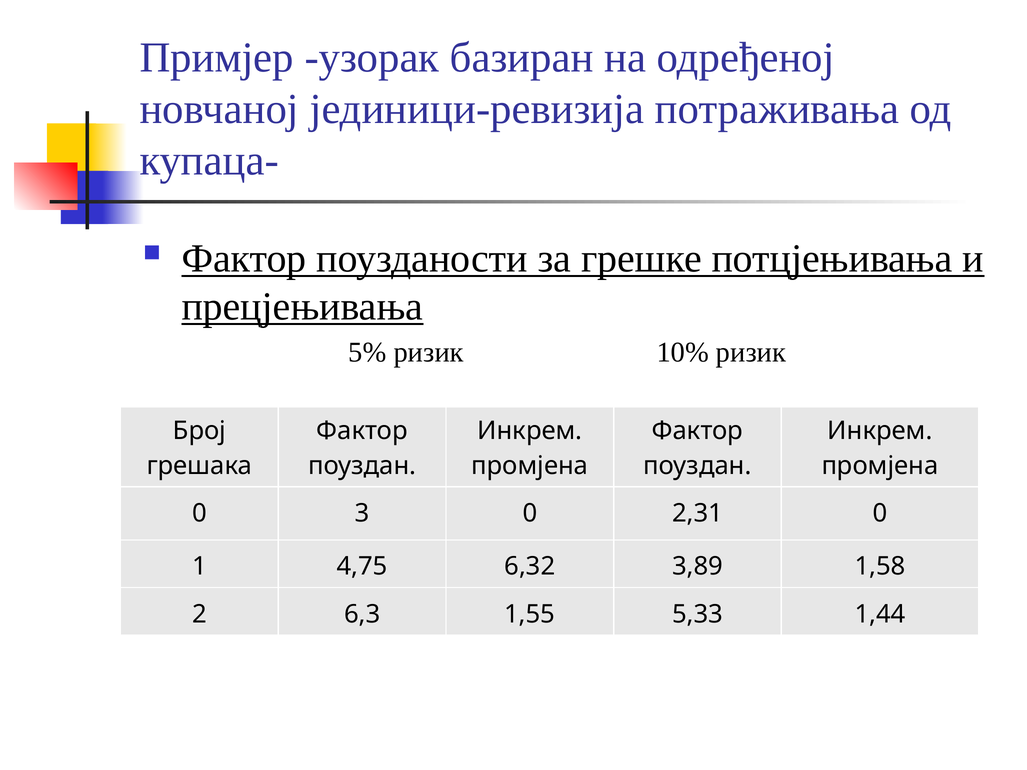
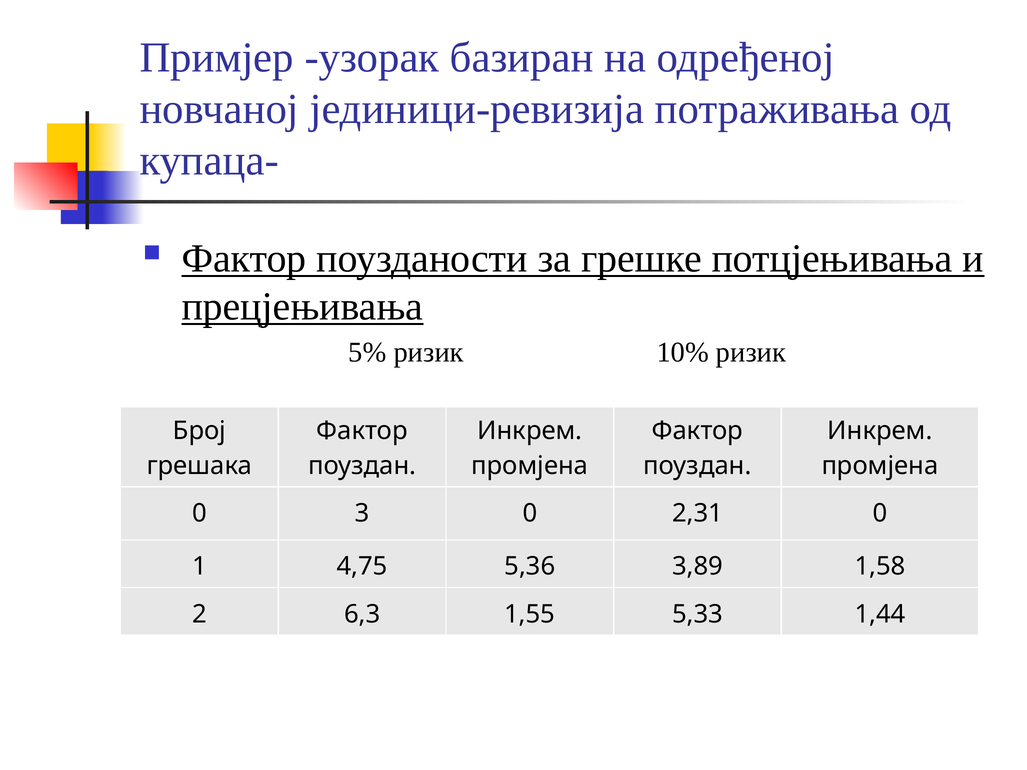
6,32: 6,32 -> 5,36
